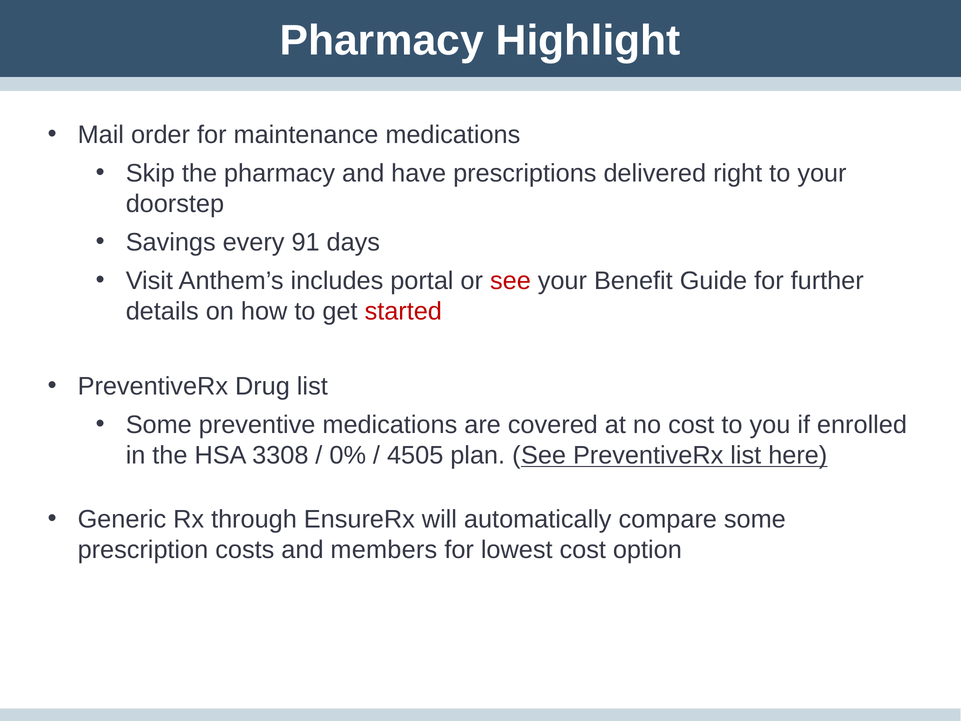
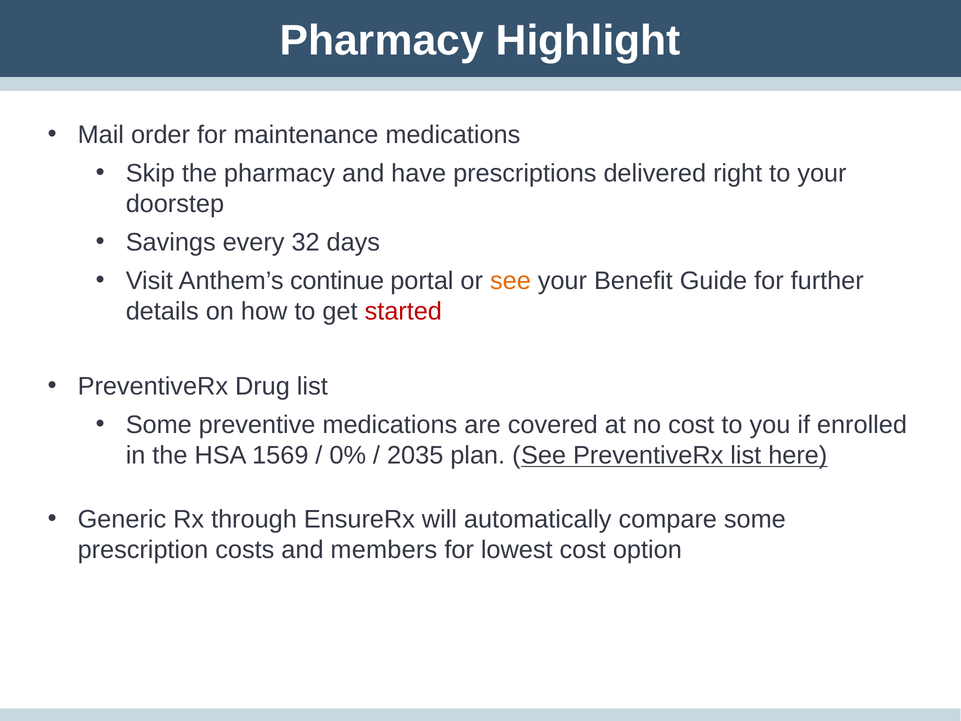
91: 91 -> 32
includes: includes -> continue
see at (510, 281) colour: red -> orange
3308: 3308 -> 1569
4505: 4505 -> 2035
